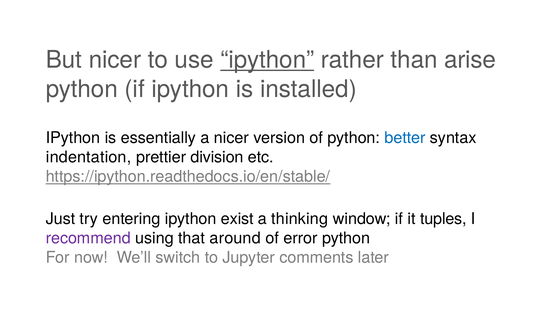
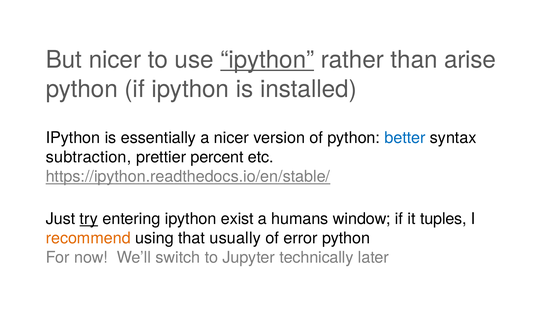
indentation: indentation -> subtraction
division: division -> percent
try underline: none -> present
thinking: thinking -> humans
recommend colour: purple -> orange
around: around -> usually
comments: comments -> technically
